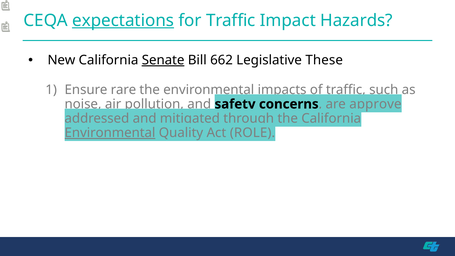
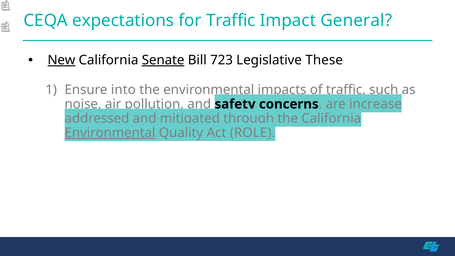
expectations underline: present -> none
Hazards: Hazards -> General
New underline: none -> present
662: 662 -> 723
rare: rare -> into
approve: approve -> increase
